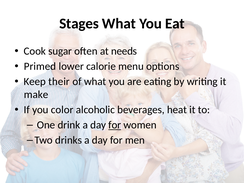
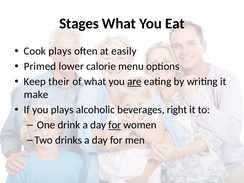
Cook sugar: sugar -> plays
needs: needs -> easily
are underline: none -> present
you color: color -> plays
heat: heat -> right
